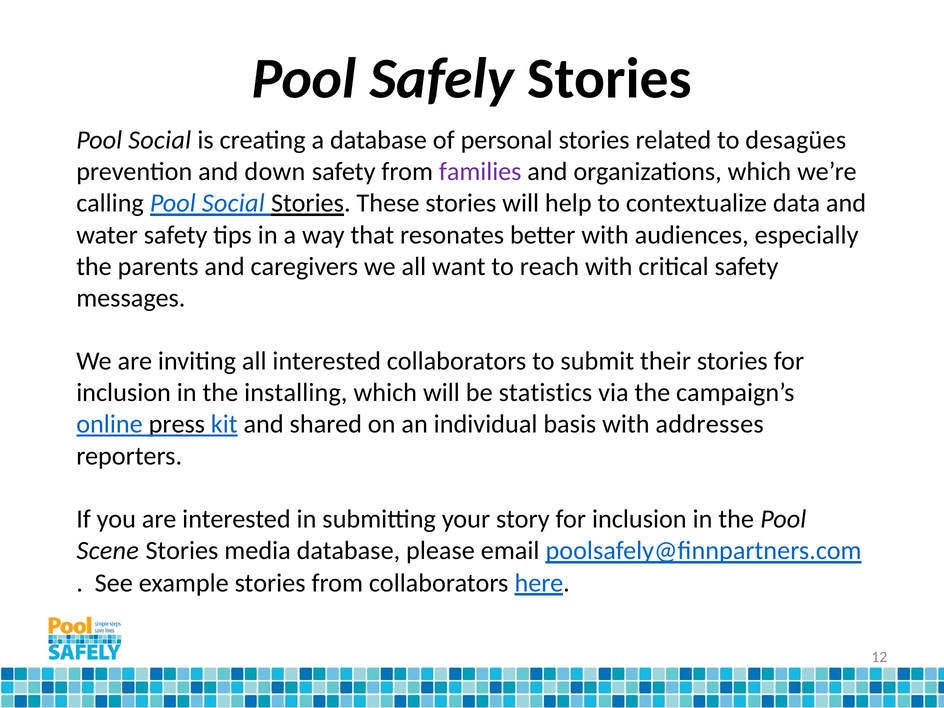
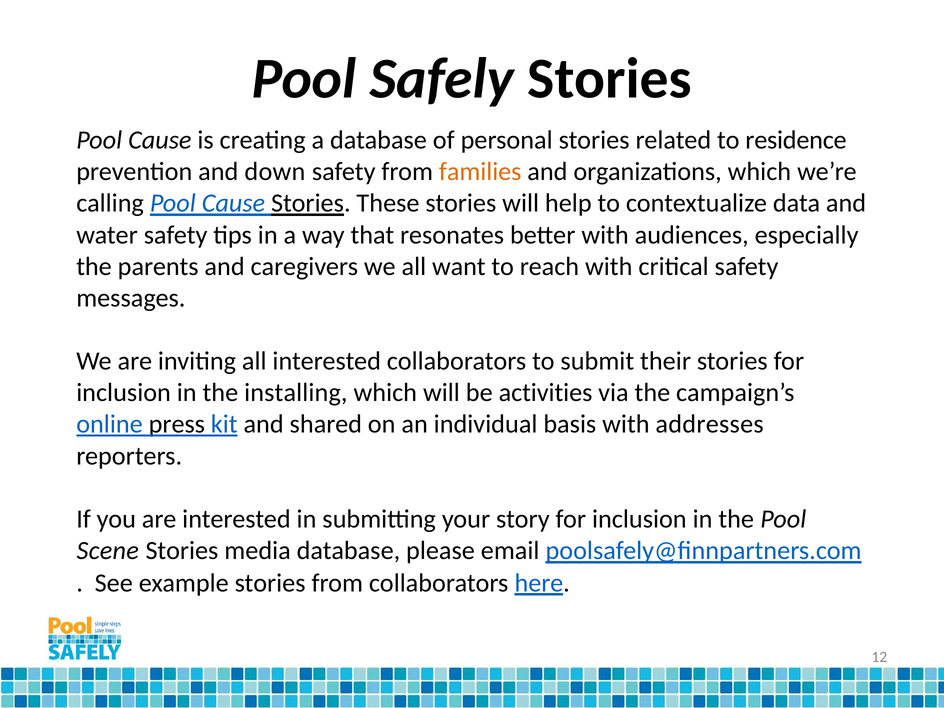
Social at (160, 140): Social -> Cause
desagües: desagües -> residence
families colour: purple -> orange
calling Pool Social: Social -> Cause
statistics: statistics -> activities
